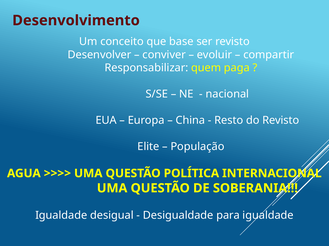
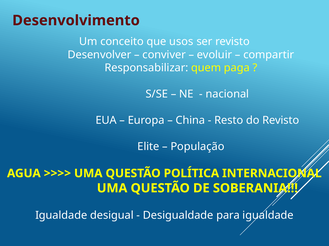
base: base -> usos
